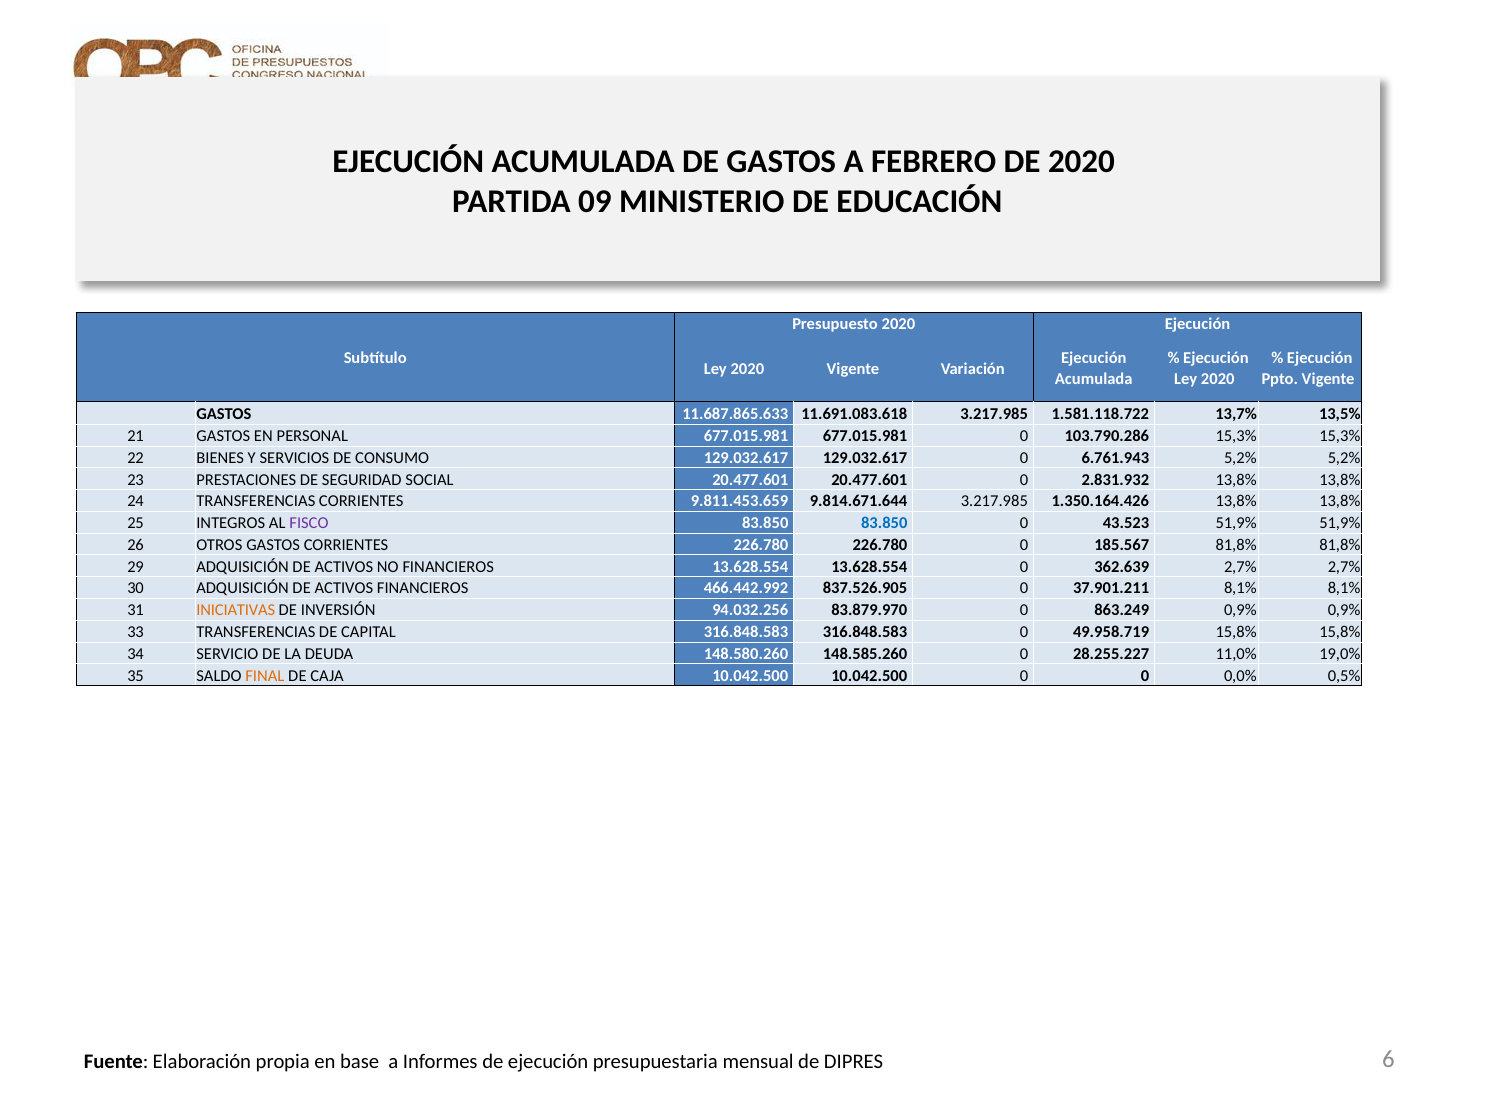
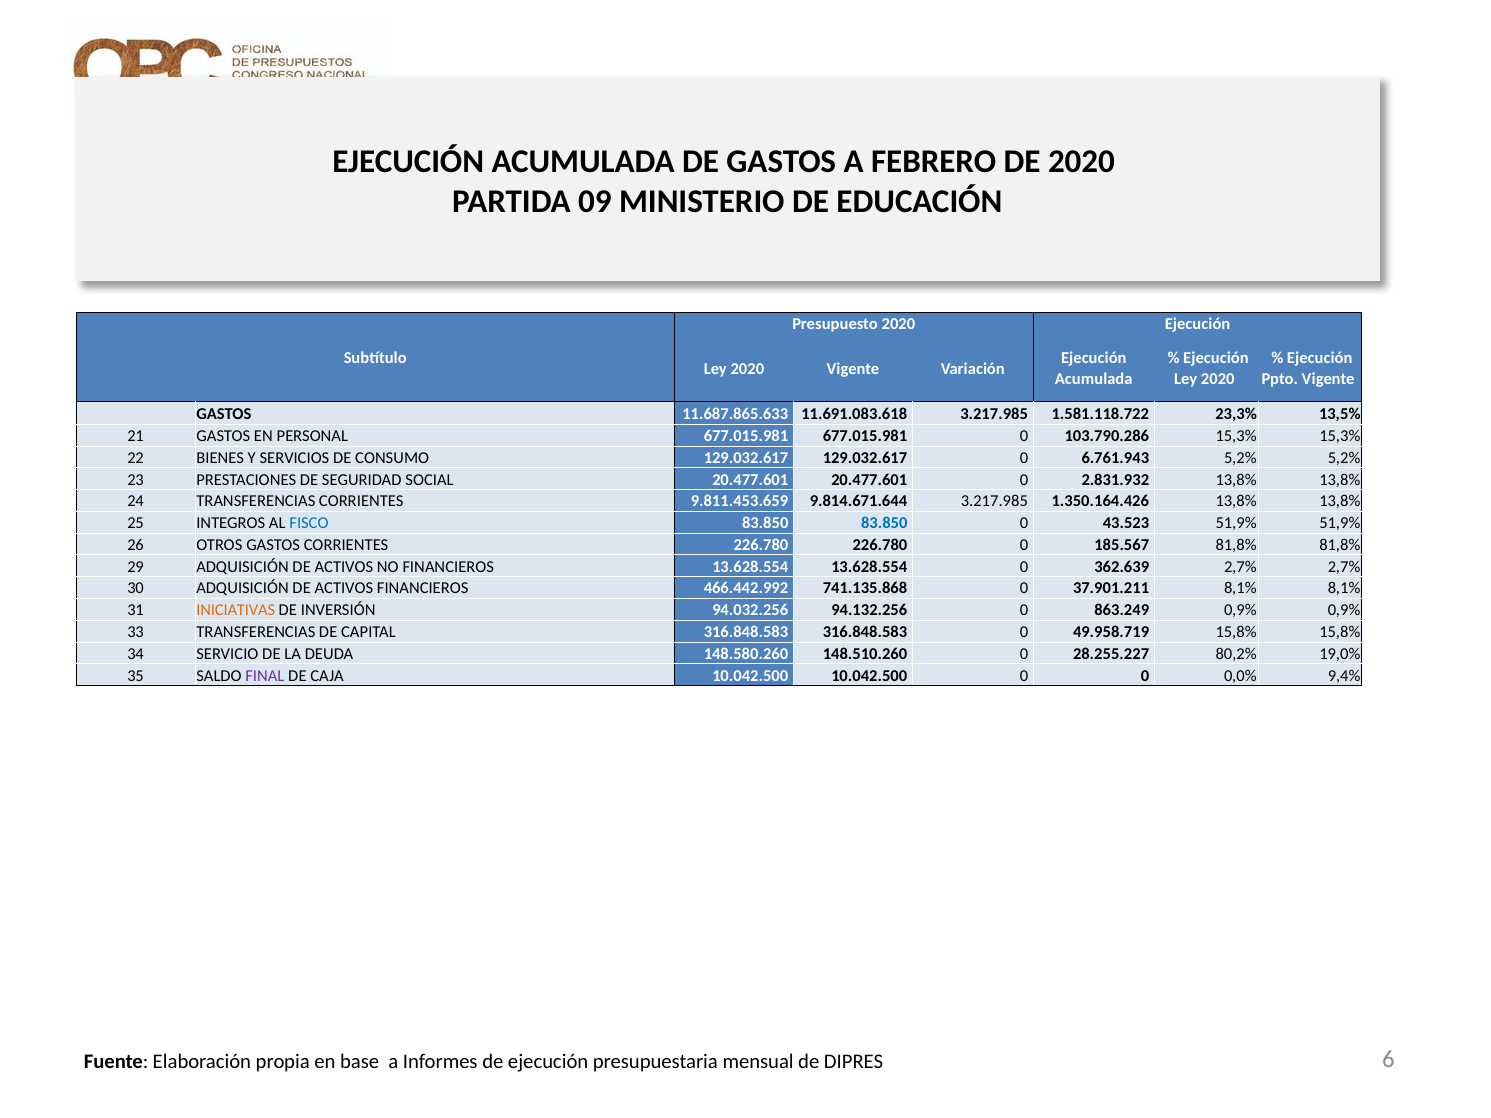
13,7%: 13,7% -> 23,3%
FISCO colour: purple -> blue
837.526.905: 837.526.905 -> 741.135.868
83.879.970: 83.879.970 -> 94.132.256
148.585.260: 148.585.260 -> 148.510.260
11,0%: 11,0% -> 80,2%
FINAL colour: orange -> purple
0,5%: 0,5% -> 9,4%
